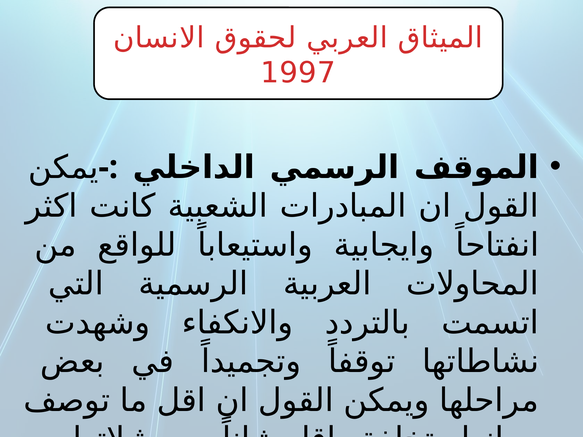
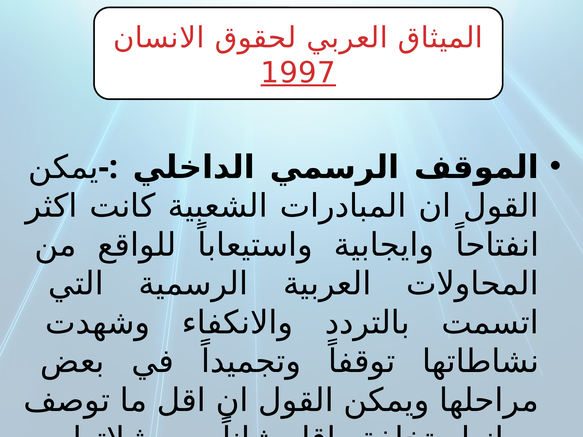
1997 underline: none -> present
